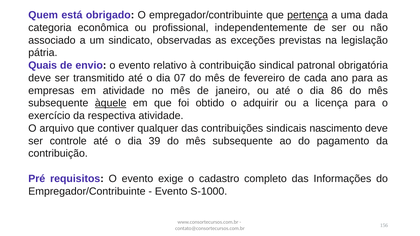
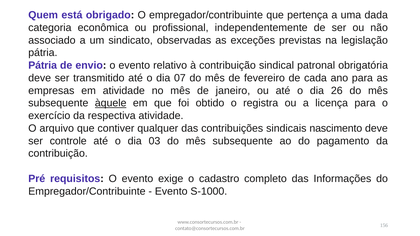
pertença underline: present -> none
Quais at (43, 65): Quais -> Pátria
86: 86 -> 26
adquirir: adquirir -> registra
39: 39 -> 03
